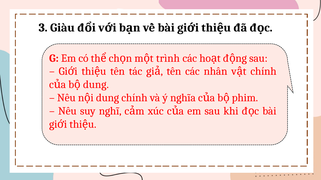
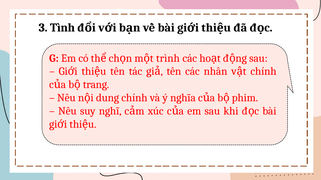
Giàu: Giàu -> Tình
dung at (96, 85): dung -> trang
